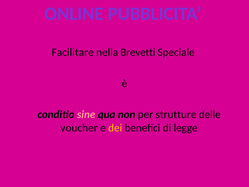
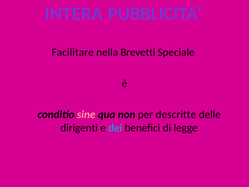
ONLINE: ONLINE -> INTERA
strutture: strutture -> descritte
voucher: voucher -> dirigenti
dei colour: yellow -> light blue
